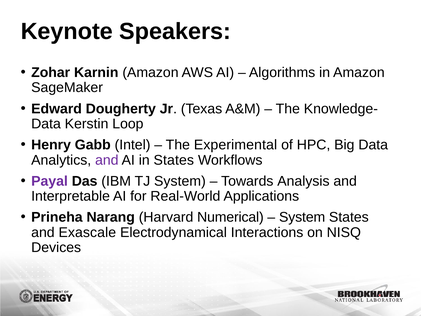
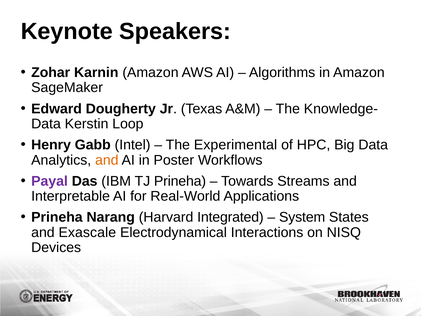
and at (107, 160) colour: purple -> orange
in States: States -> Poster
TJ System: System -> Prineha
Analysis: Analysis -> Streams
Numerical: Numerical -> Integrated
